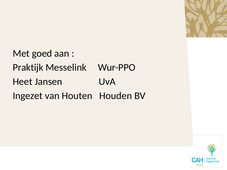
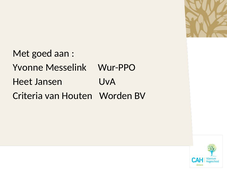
Praktijk: Praktijk -> Yvonne
Ingezet: Ingezet -> Criteria
Houden: Houden -> Worden
